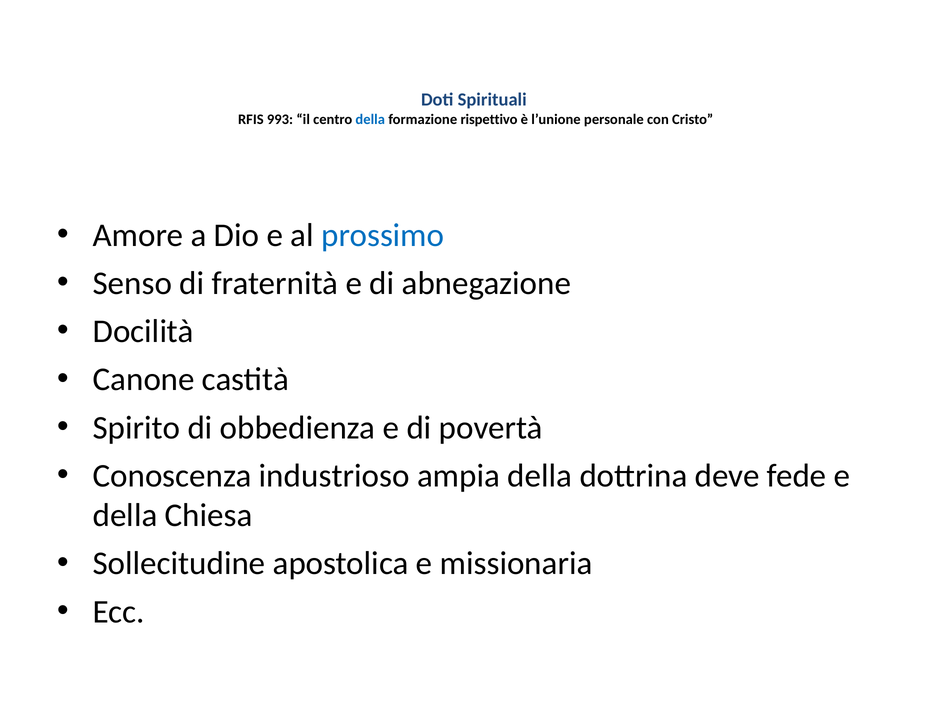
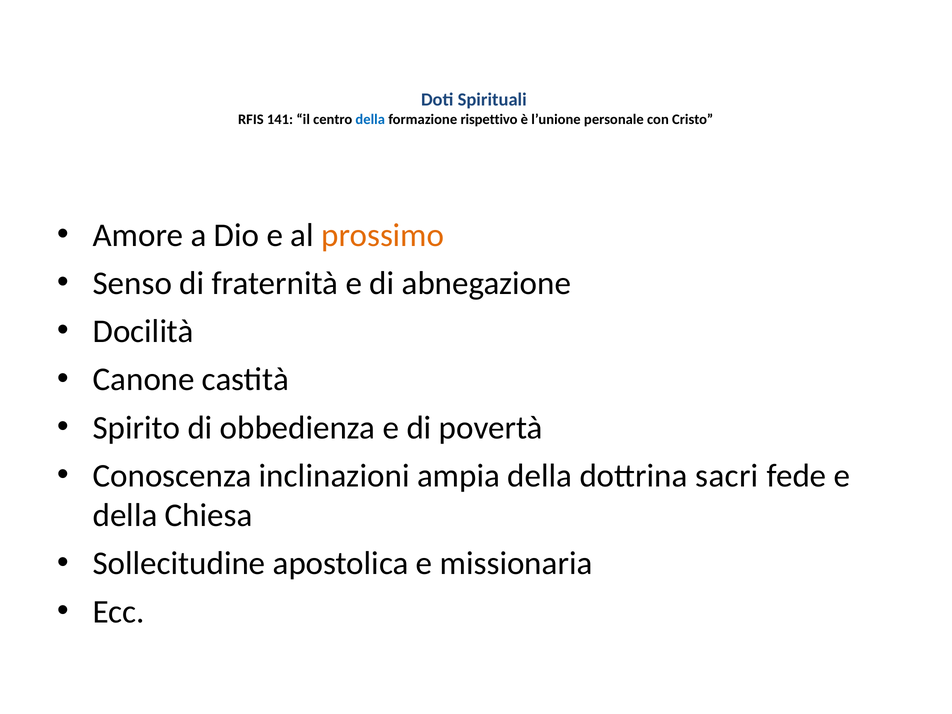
993: 993 -> 141
prossimo colour: blue -> orange
industrioso: industrioso -> inclinazioni
deve: deve -> sacri
